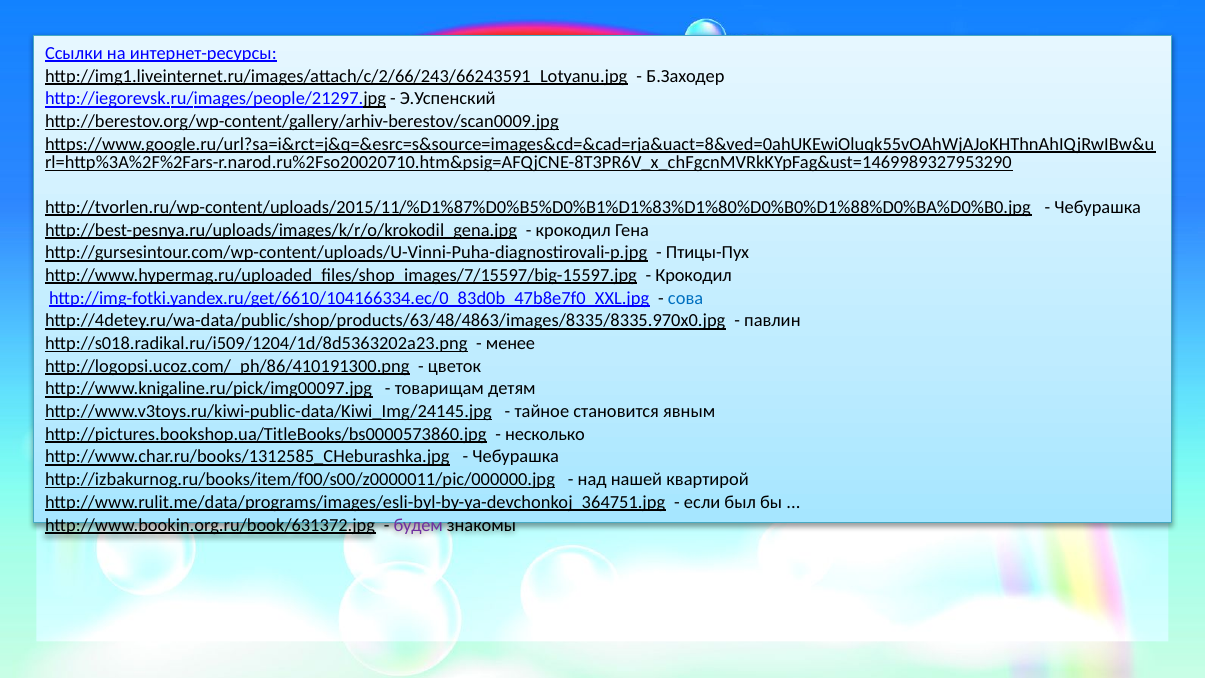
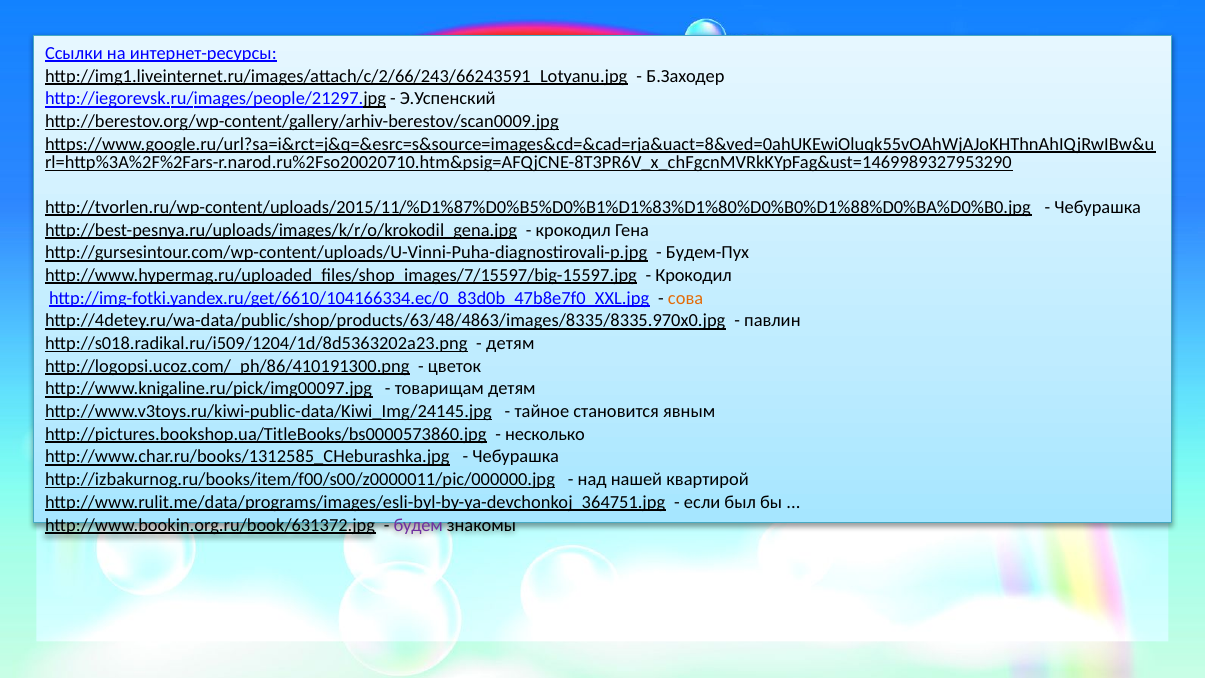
Птицы-Пух: Птицы-Пух -> Будем-Пух
сова colour: blue -> orange
менее at (511, 343): менее -> детям
